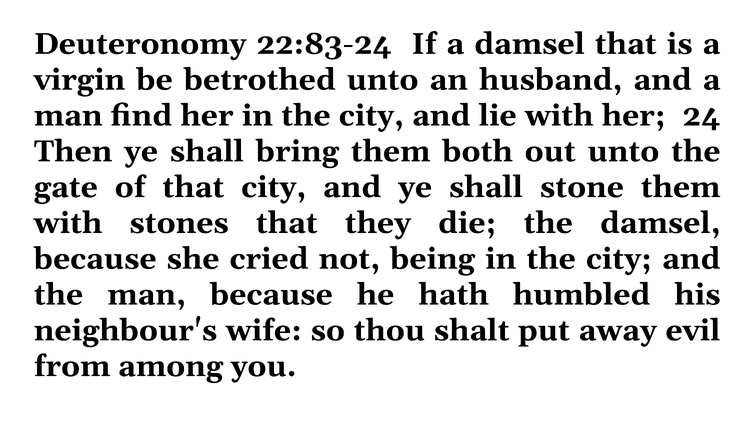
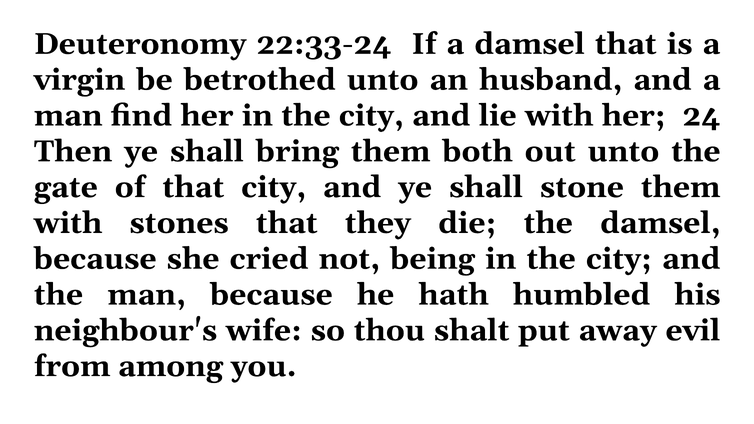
22:83-24: 22:83-24 -> 22:33-24
